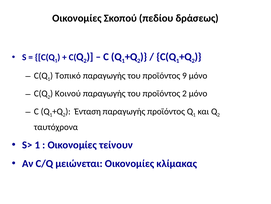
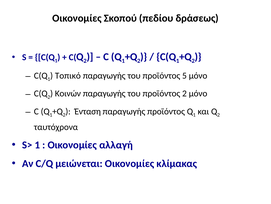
9: 9 -> 5
Κοινού: Κοινού -> Κοινών
τείνουν: τείνουν -> αλλαγή
